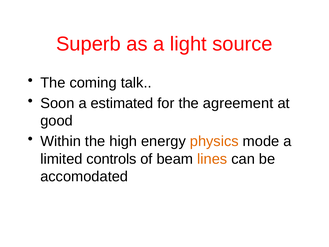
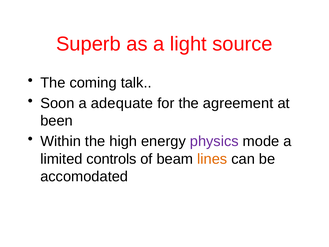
estimated: estimated -> adequate
good: good -> been
physics colour: orange -> purple
